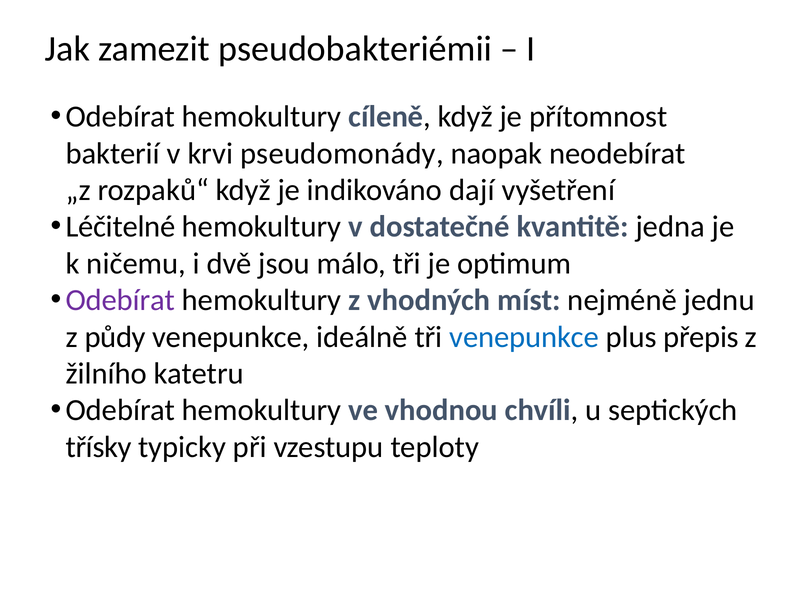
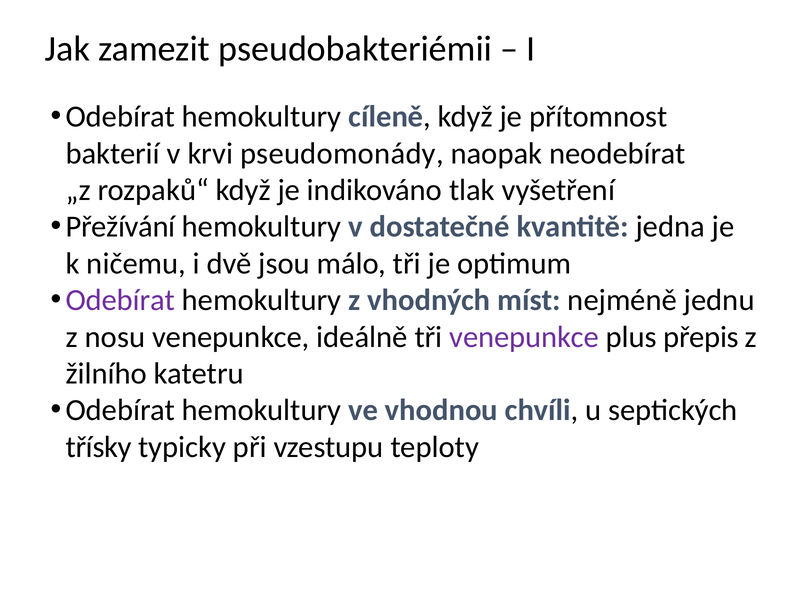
dají: dají -> tlak
Léčitelné: Léčitelné -> Přežívání
půdy: půdy -> nosu
venepunkce at (524, 337) colour: blue -> purple
